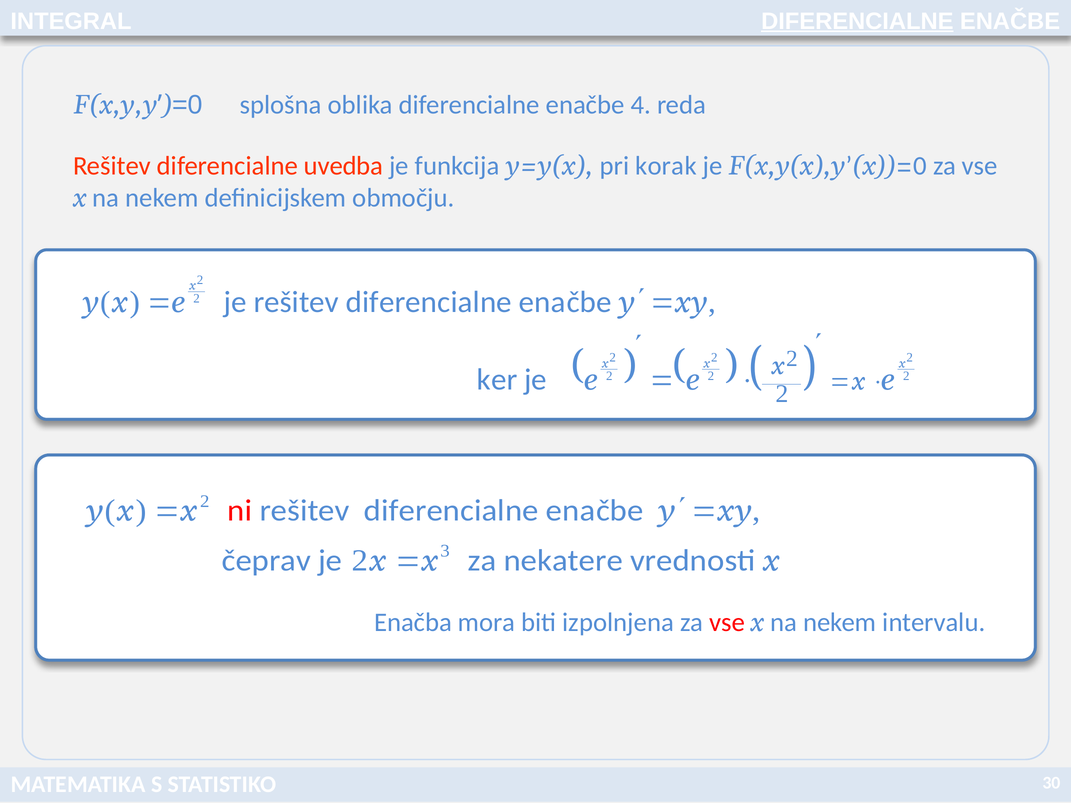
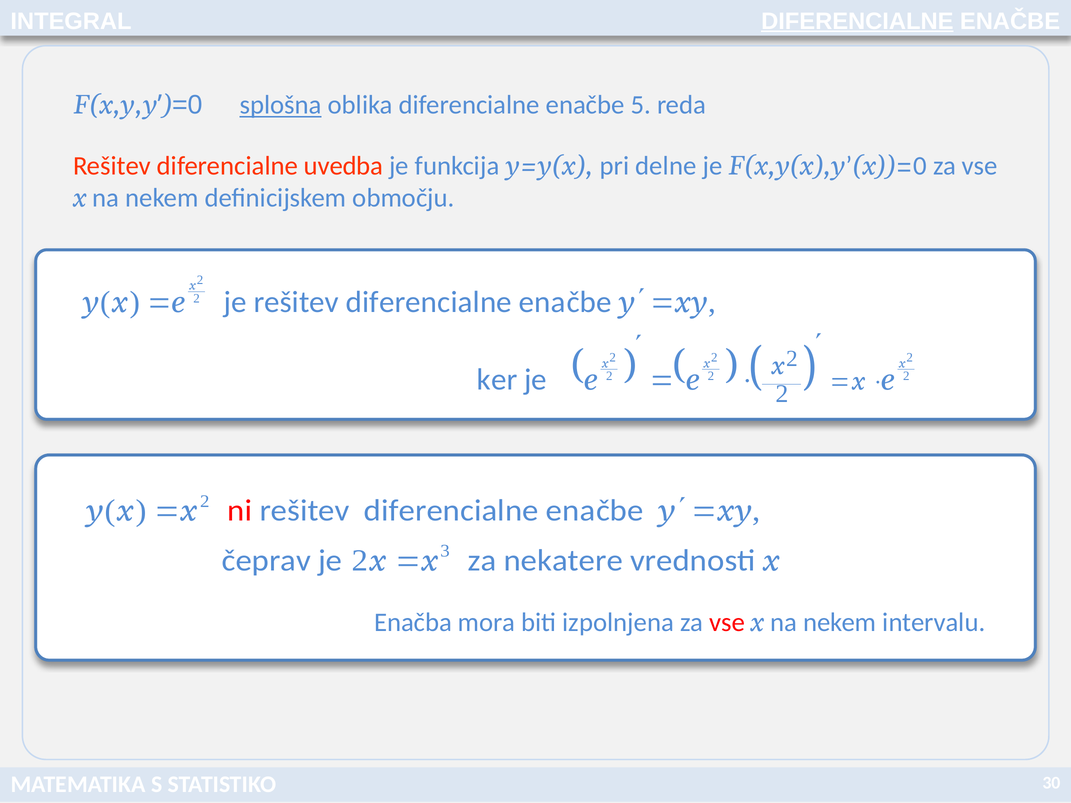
splošna underline: none -> present
4: 4 -> 5
korak: korak -> delne
